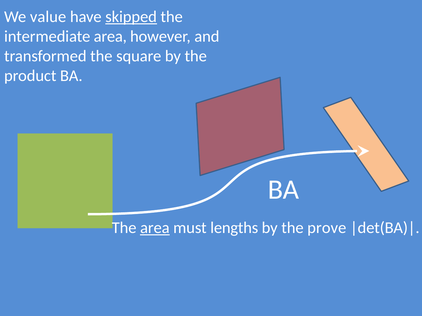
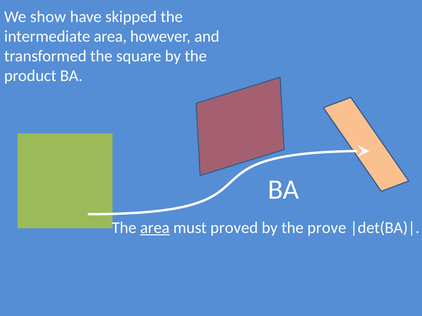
value: value -> show
skipped underline: present -> none
lengths: lengths -> proved
